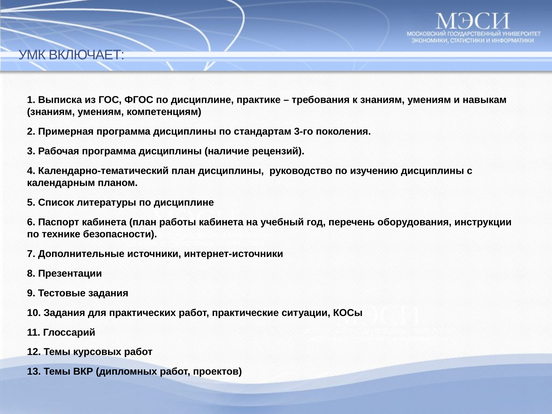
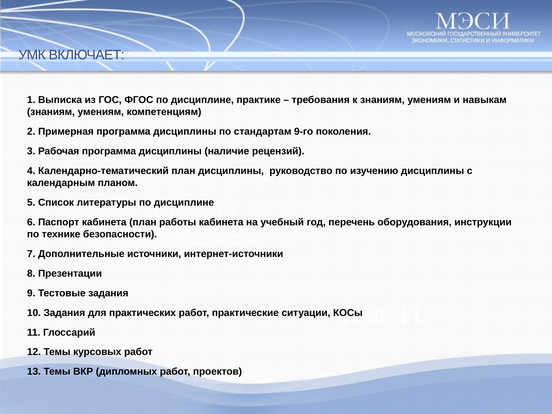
3-го: 3-го -> 9-го
